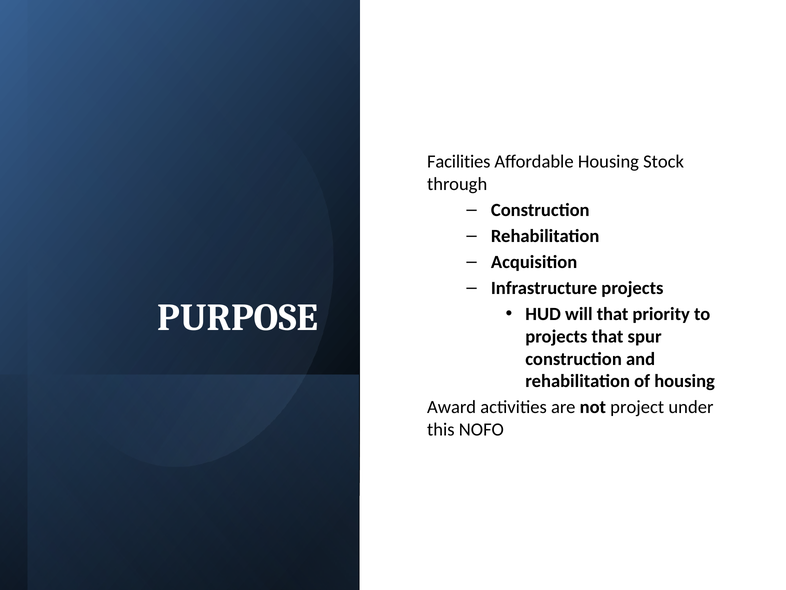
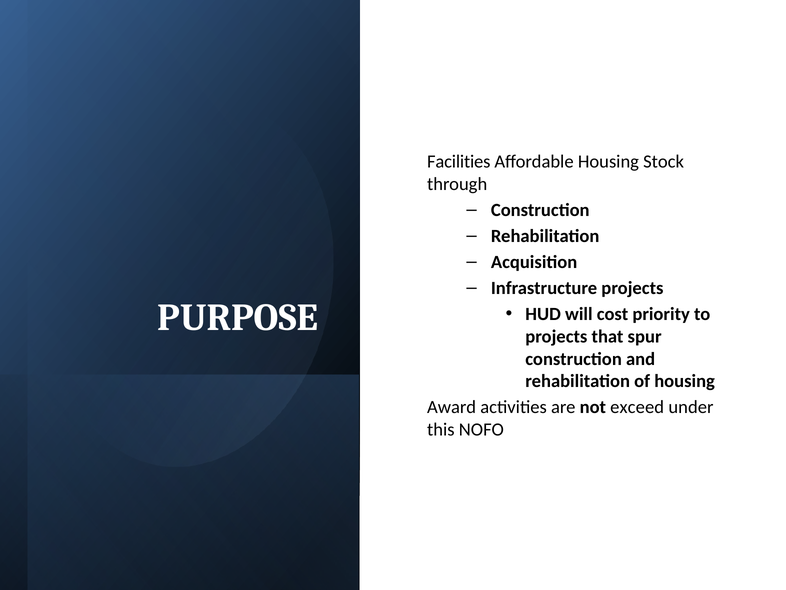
will that: that -> cost
project: project -> exceed
